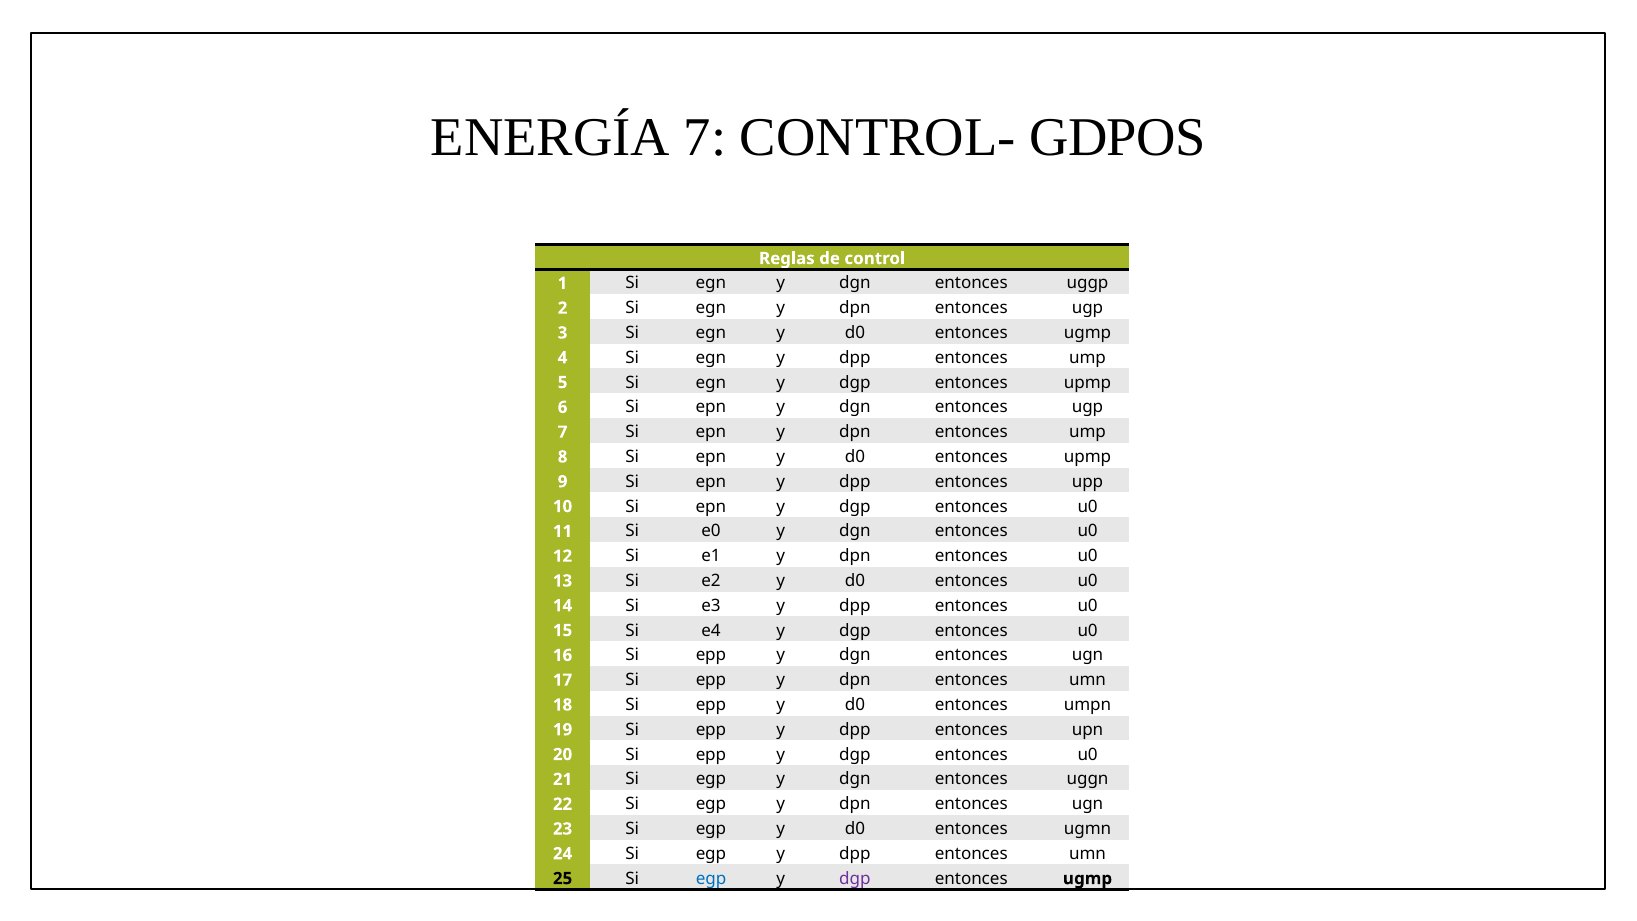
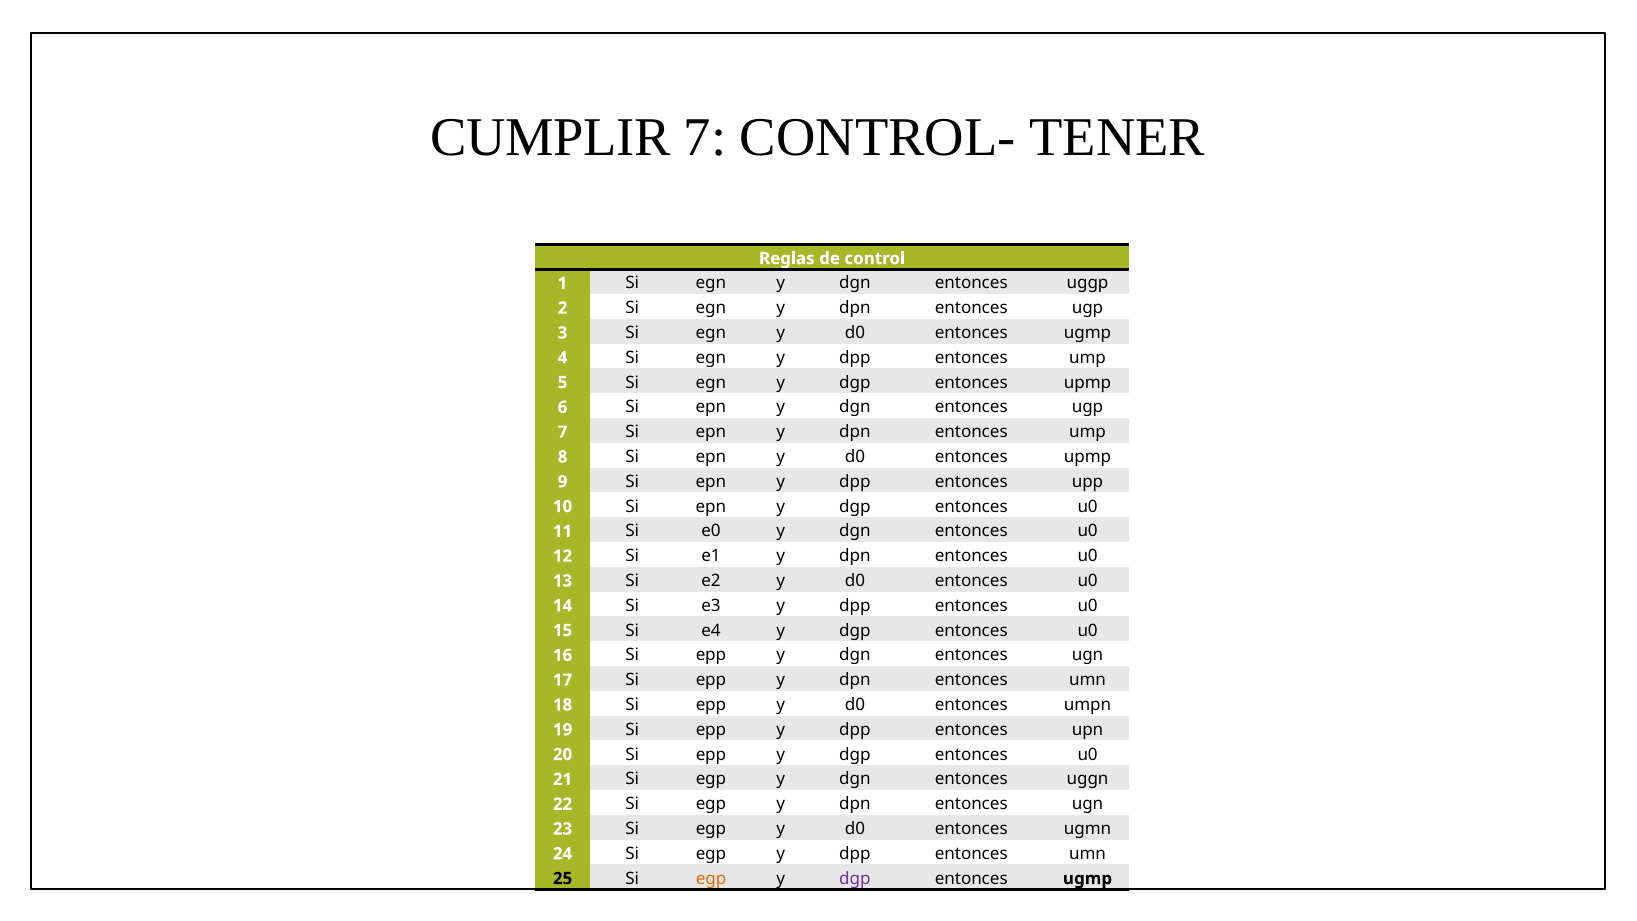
ENERGÍA: ENERGÍA -> CUMPLIR
GDPOS: GDPOS -> TENER
egp at (711, 878) colour: blue -> orange
